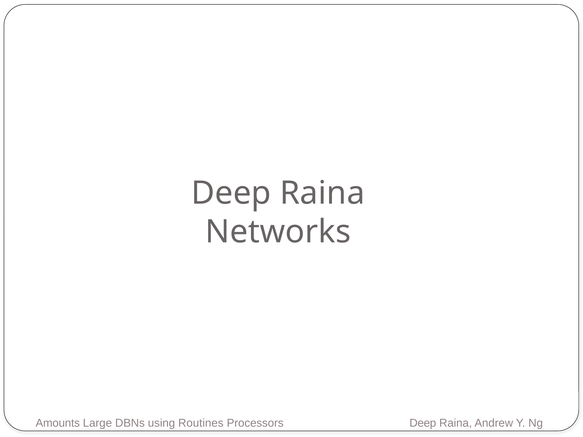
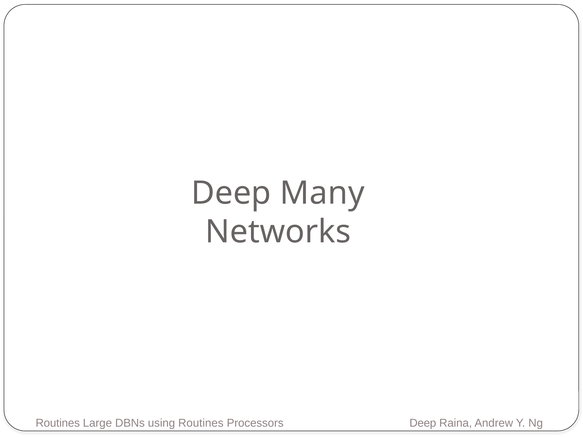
Raina at (322, 193): Raina -> Many
Amounts at (58, 423): Amounts -> Routines
